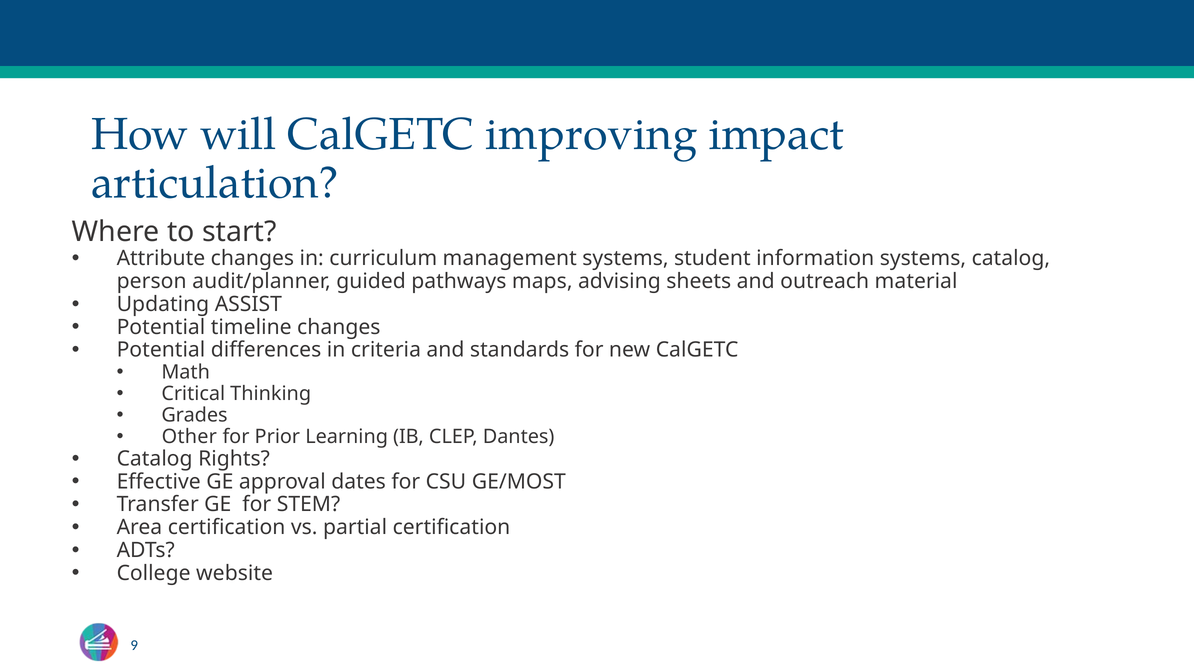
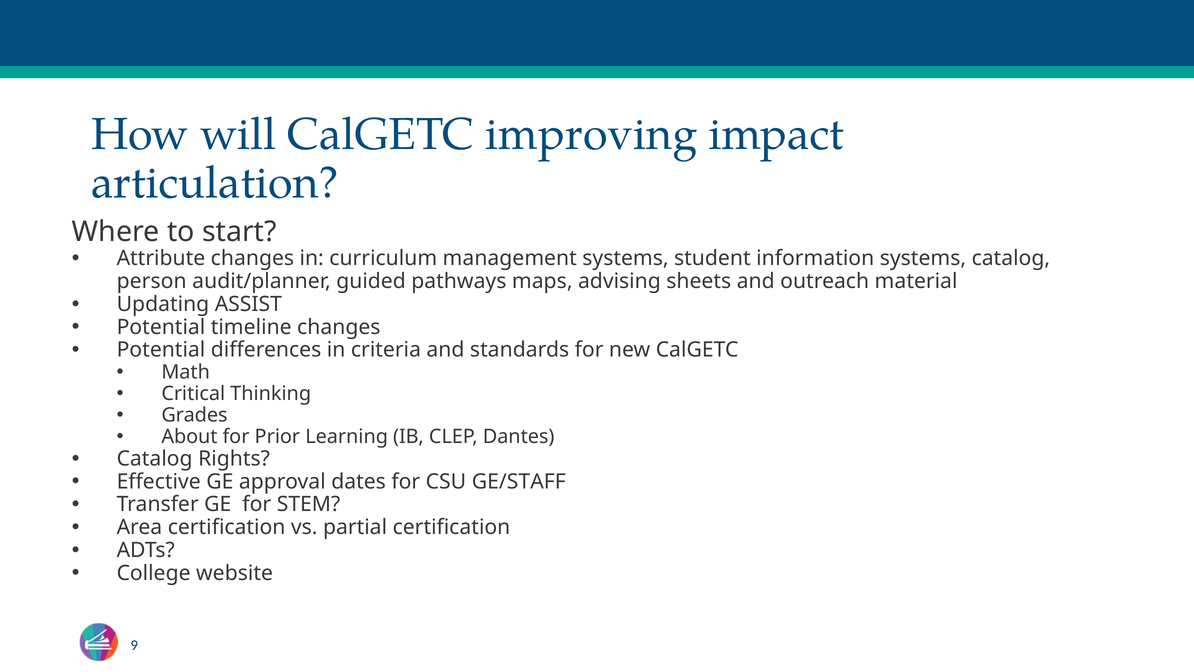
Other: Other -> About
GE/MOST: GE/MOST -> GE/STAFF
